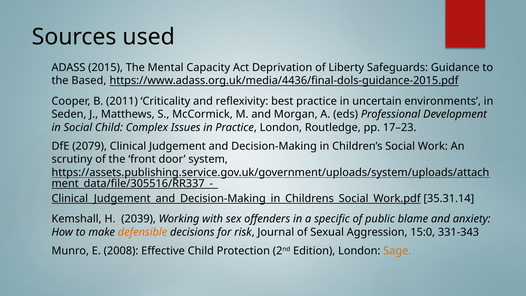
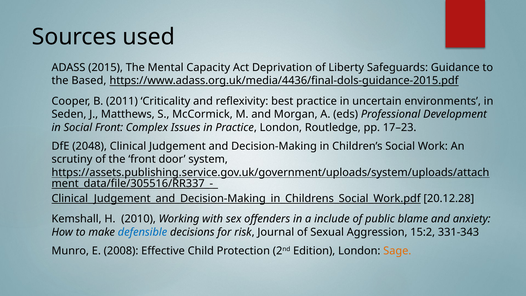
Social Child: Child -> Front
2079: 2079 -> 2048
35.31.14: 35.31.14 -> 20.12.28
2039: 2039 -> 2010
specific: specific -> include
defensible colour: orange -> blue
15:0: 15:0 -> 15:2
